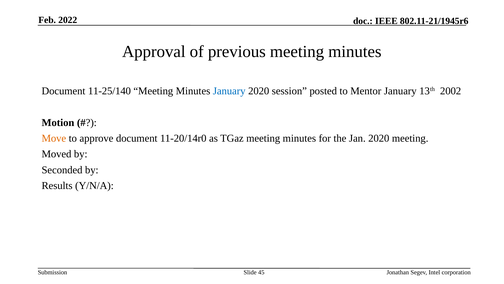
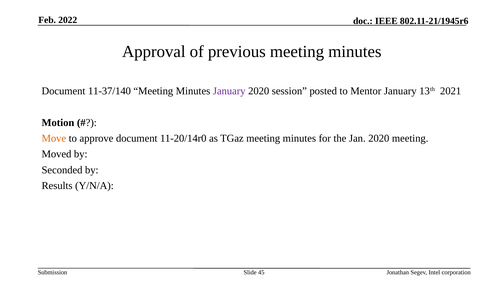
11-25/140: 11-25/140 -> 11-37/140
January at (229, 91) colour: blue -> purple
2002: 2002 -> 2021
